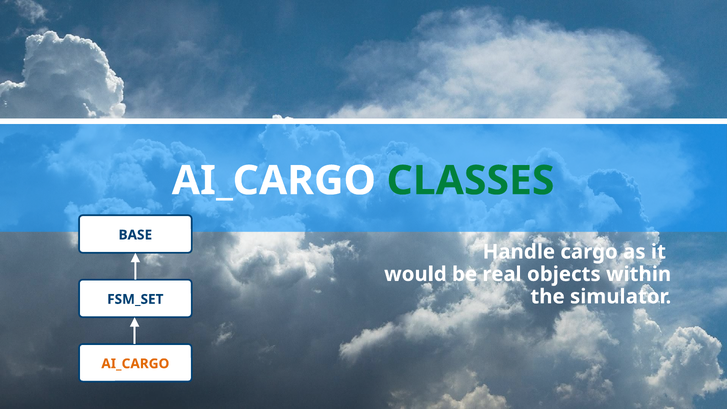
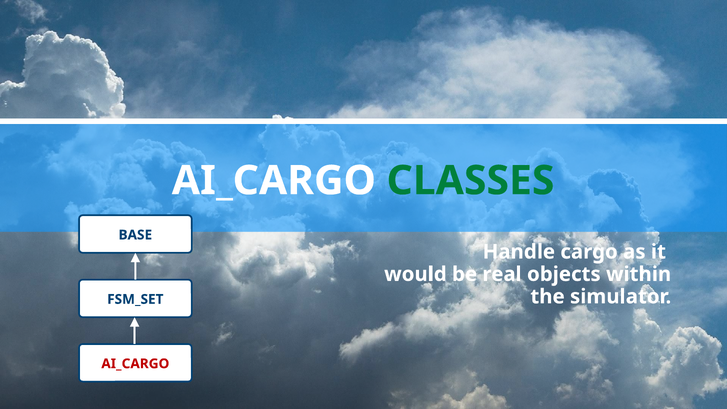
AI_CARGO at (135, 364) colour: orange -> red
